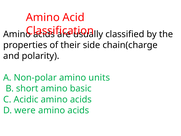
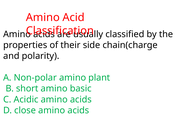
units: units -> plant
were: were -> close
